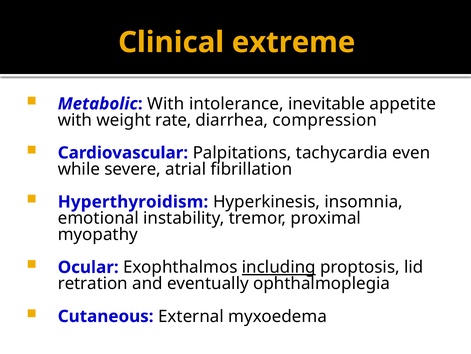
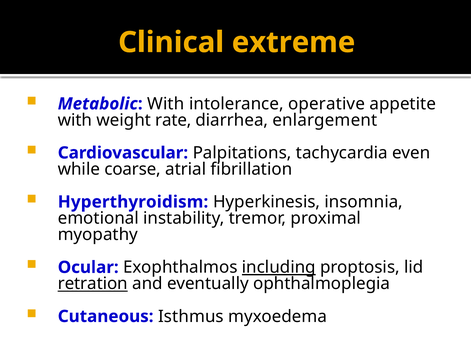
inevitable: inevitable -> operative
compression: compression -> enlargement
severe: severe -> coarse
retration underline: none -> present
External: External -> Isthmus
